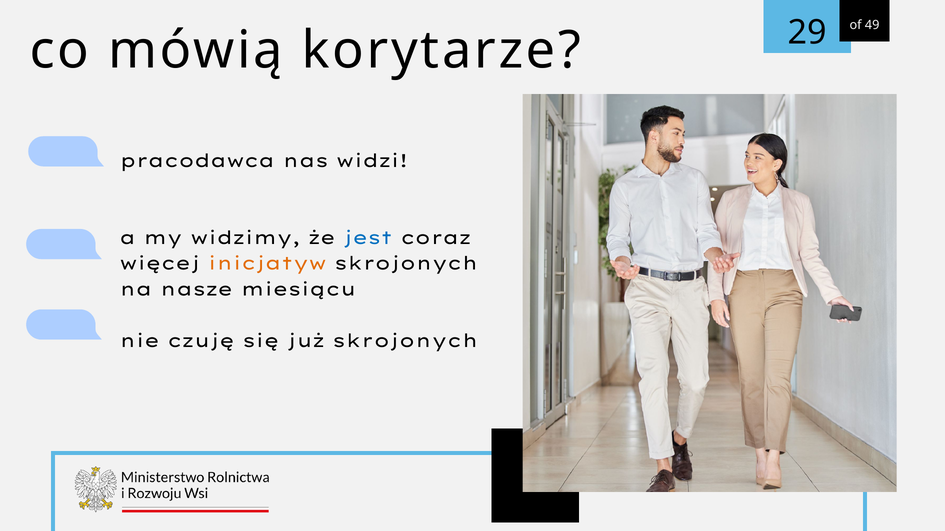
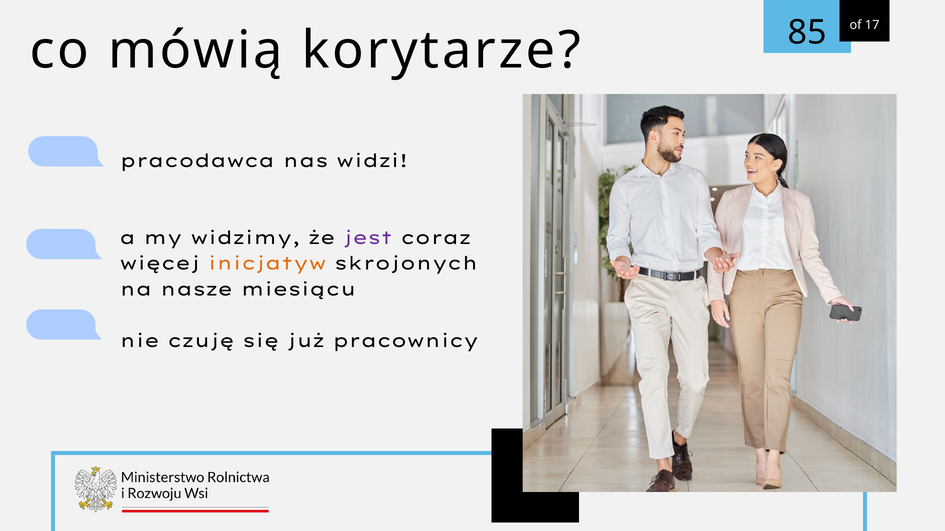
29: 29 -> 85
49: 49 -> 17
jest colour: blue -> purple
już skrojonych: skrojonych -> pracownicy
